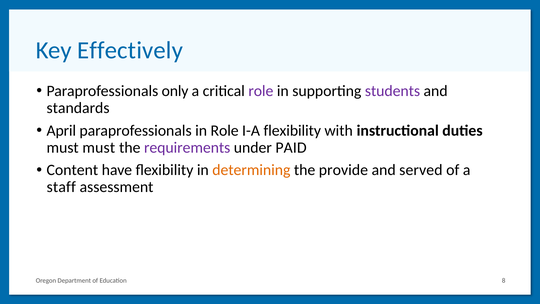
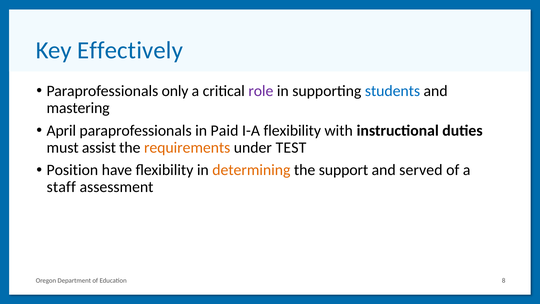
students colour: purple -> blue
standards: standards -> mastering
in Role: Role -> Paid
must must: must -> assist
requirements colour: purple -> orange
PAID: PAID -> TEST
Content: Content -> Position
provide: provide -> support
